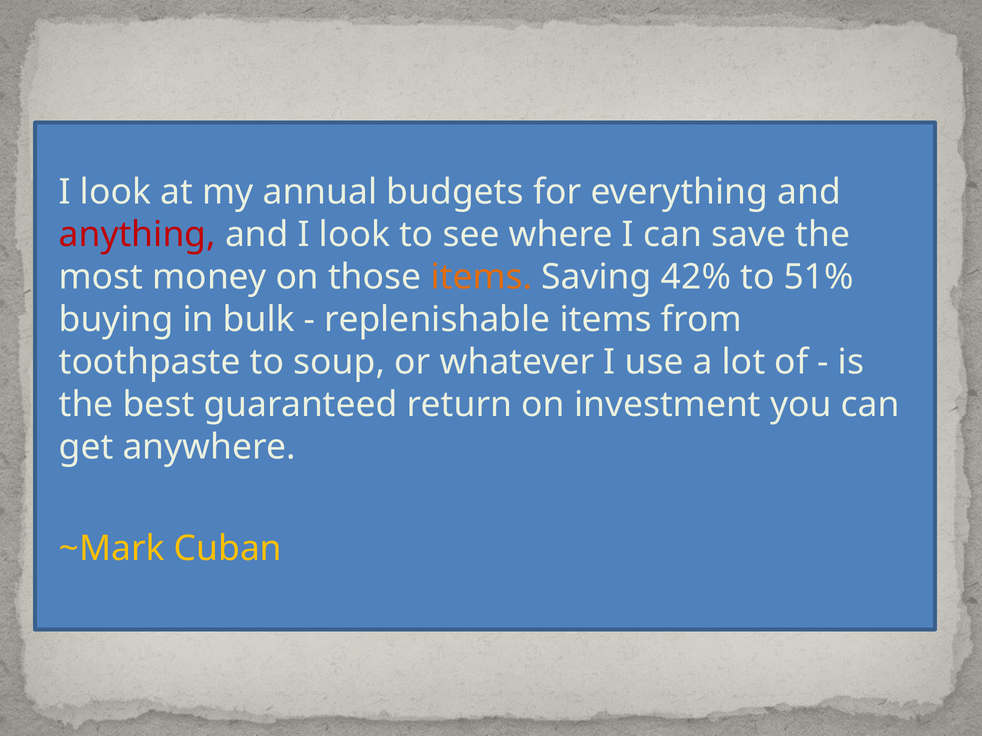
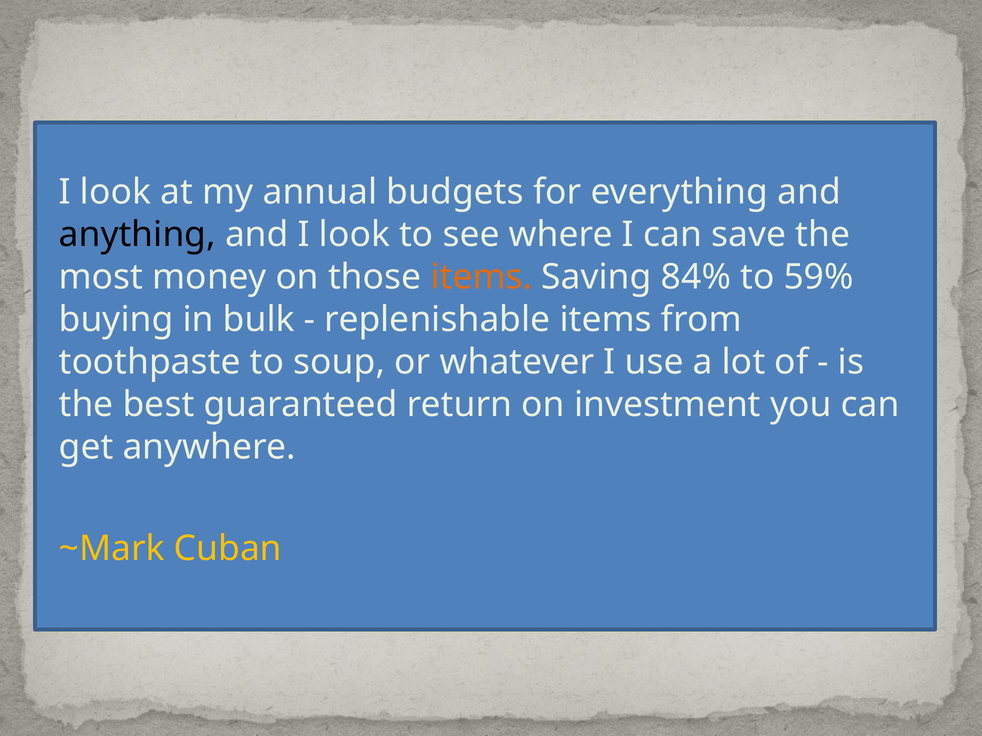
anything colour: red -> black
42%: 42% -> 84%
51%: 51% -> 59%
